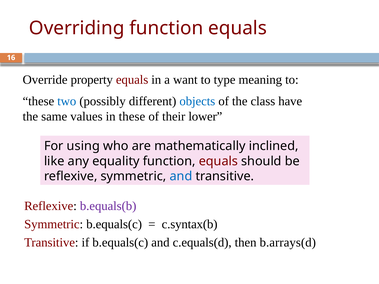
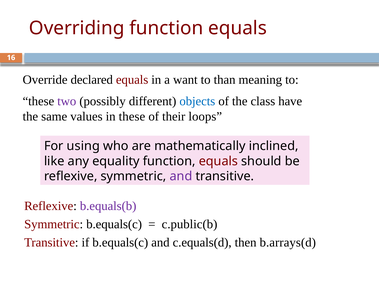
property: property -> declared
type: type -> than
two colour: blue -> purple
lower: lower -> loops
and at (181, 176) colour: blue -> purple
c.syntax(b: c.syntax(b -> c.public(b
